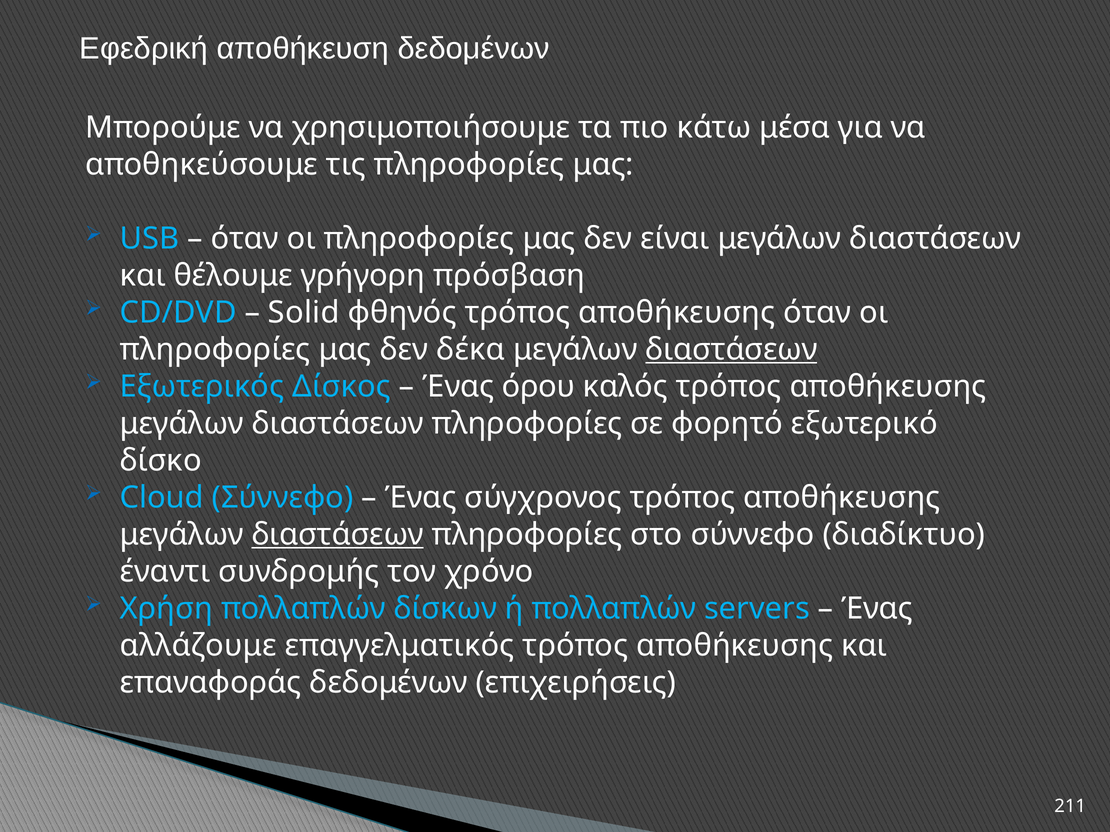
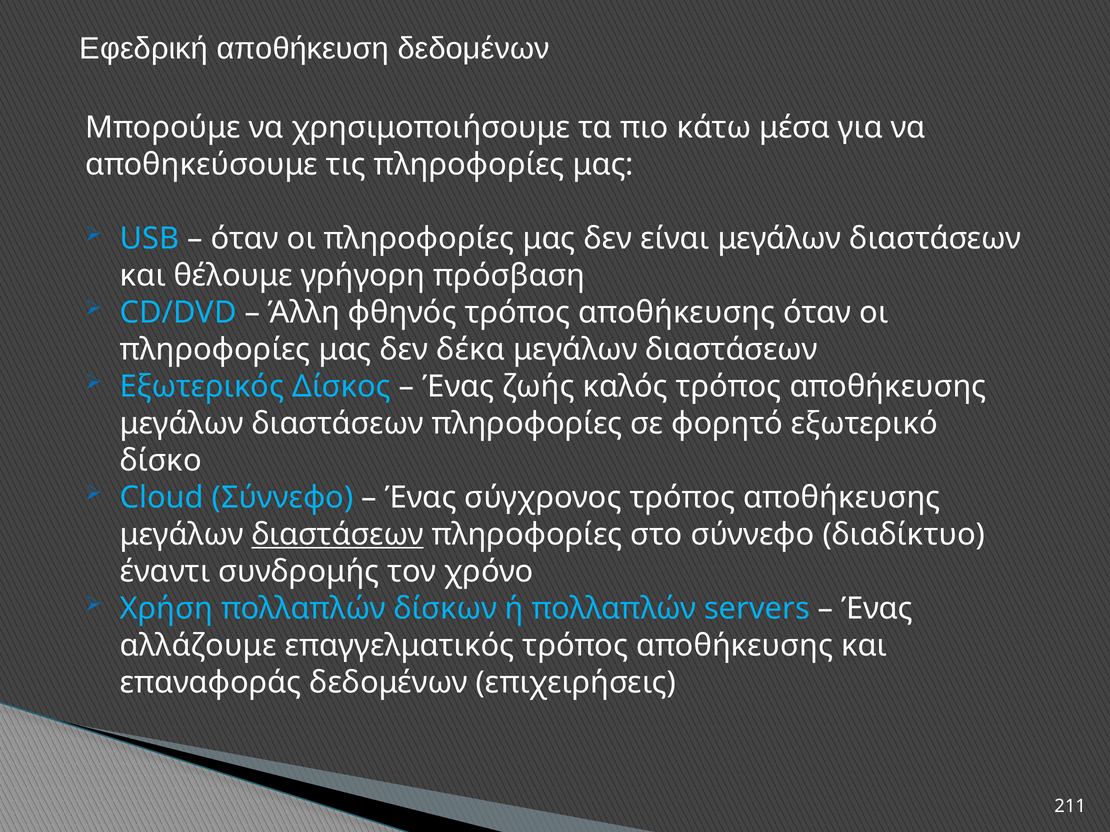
Solid: Solid -> Άλλη
διαστάσεων at (731, 350) underline: present -> none
όρου: όρου -> ζωής
